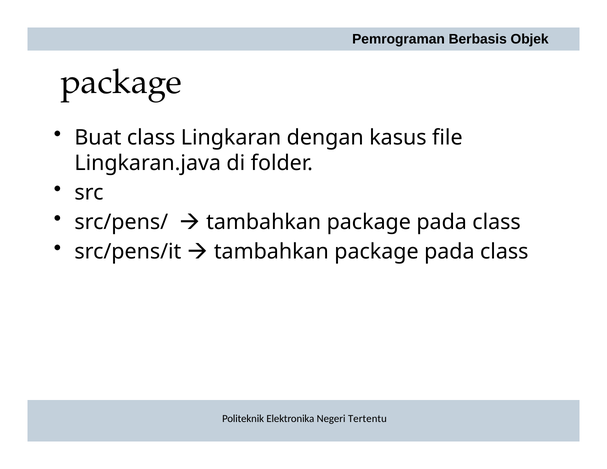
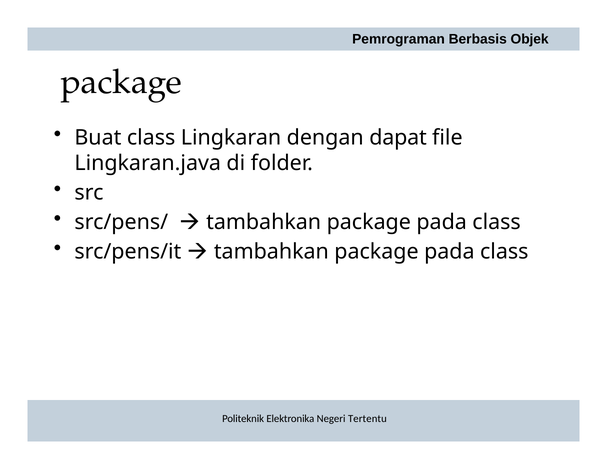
kasus: kasus -> dapat
